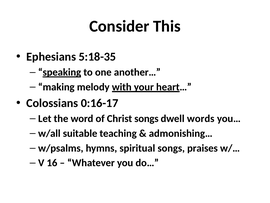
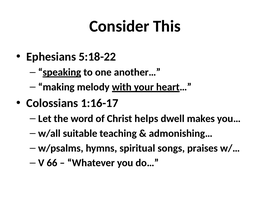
5:18-35: 5:18-35 -> 5:18-22
0:16-17: 0:16-17 -> 1:16-17
Christ songs: songs -> helps
words: words -> makes
16: 16 -> 66
